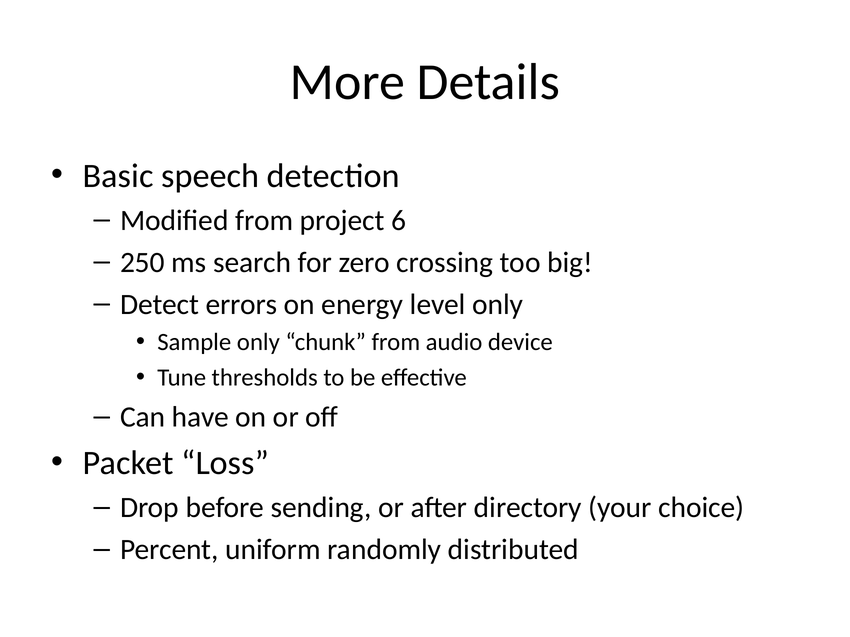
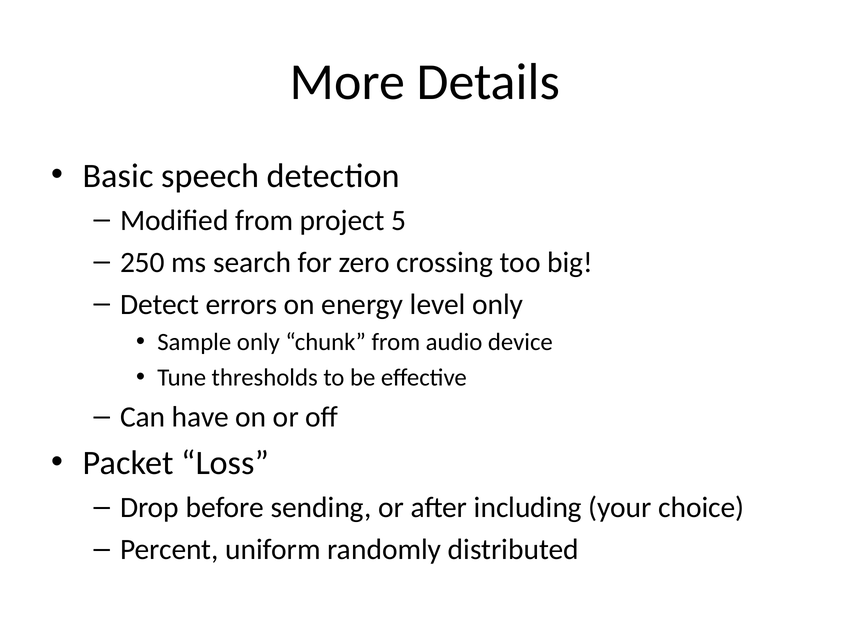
6: 6 -> 5
directory: directory -> including
